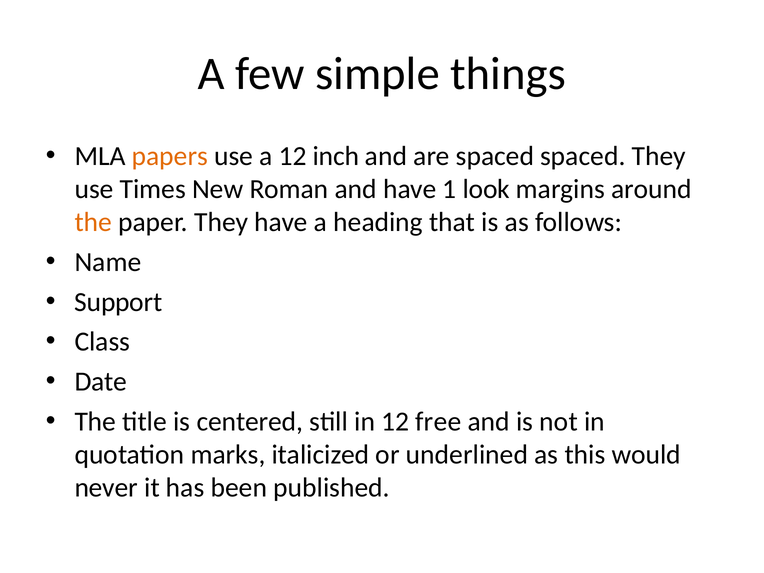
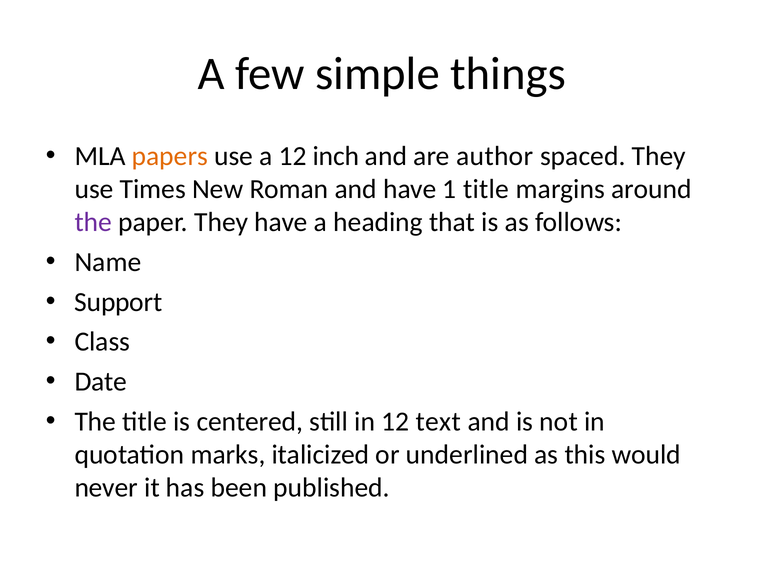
are spaced: spaced -> author
1 look: look -> title
the at (93, 222) colour: orange -> purple
free: free -> text
